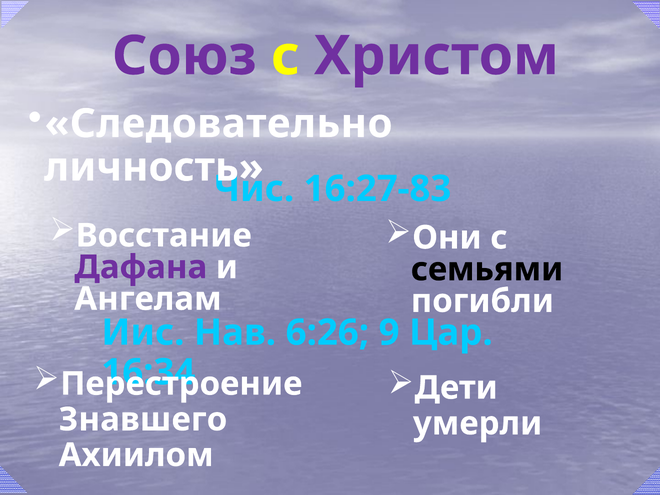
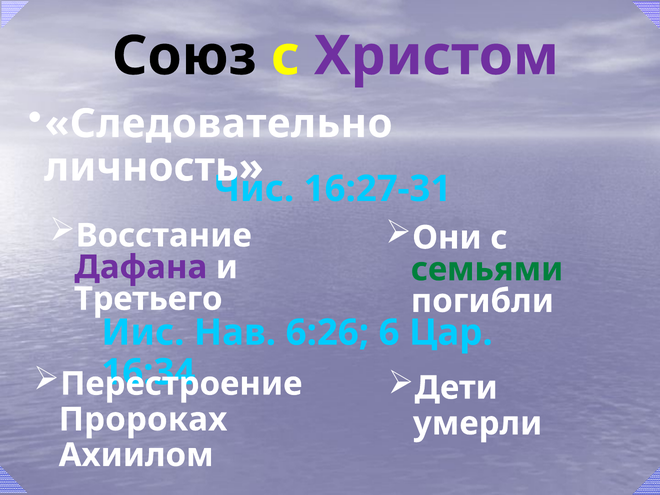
Союз colour: purple -> black
16:27-83: 16:27-83 -> 16:27-31
семьями colour: black -> green
Ангелам: Ангелам -> Третьего
9: 9 -> 6
Знавшего: Знавшего -> Пророках
